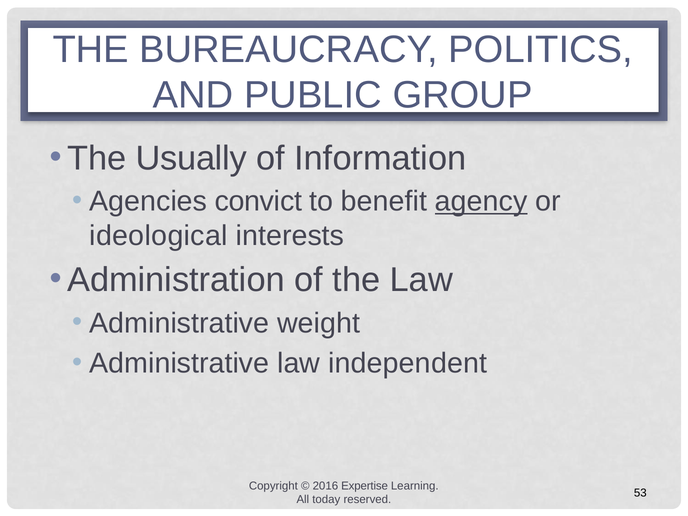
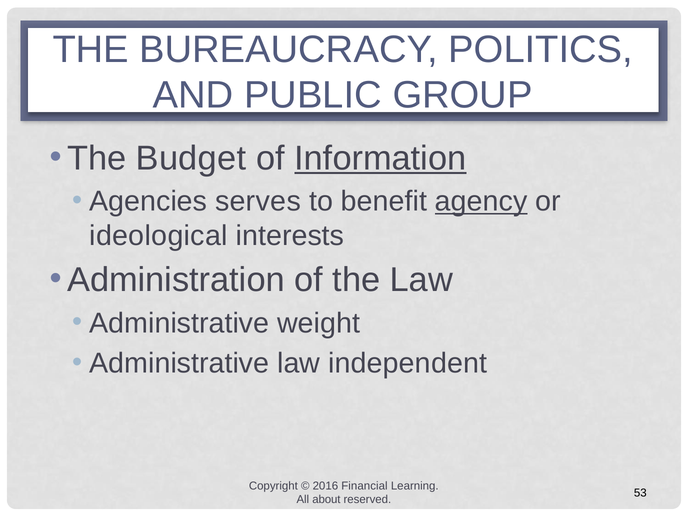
Usually: Usually -> Budget
Information underline: none -> present
convict: convict -> serves
Expertise: Expertise -> Financial
today: today -> about
